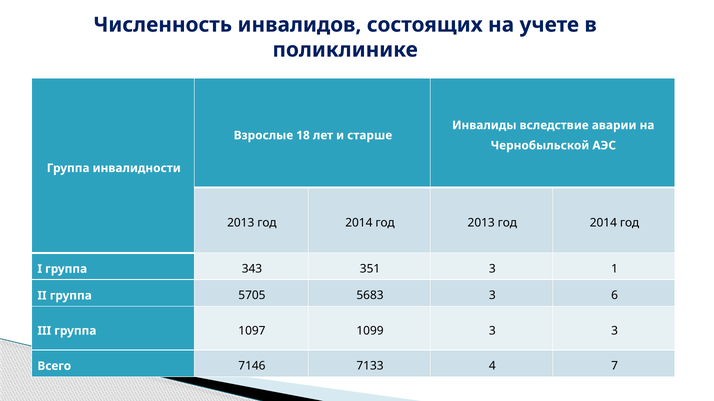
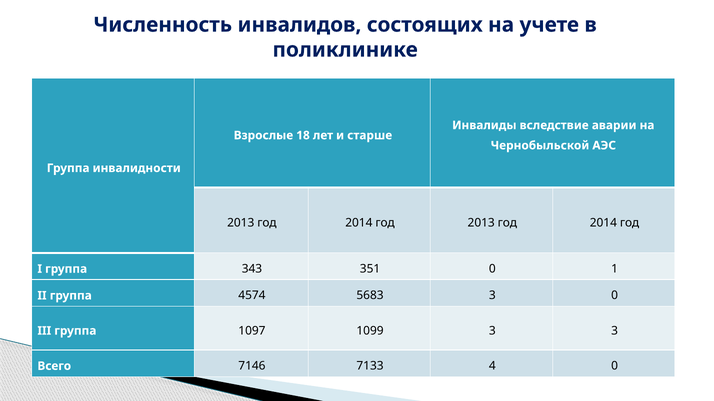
351 3: 3 -> 0
5705: 5705 -> 4574
3 6: 6 -> 0
4 7: 7 -> 0
